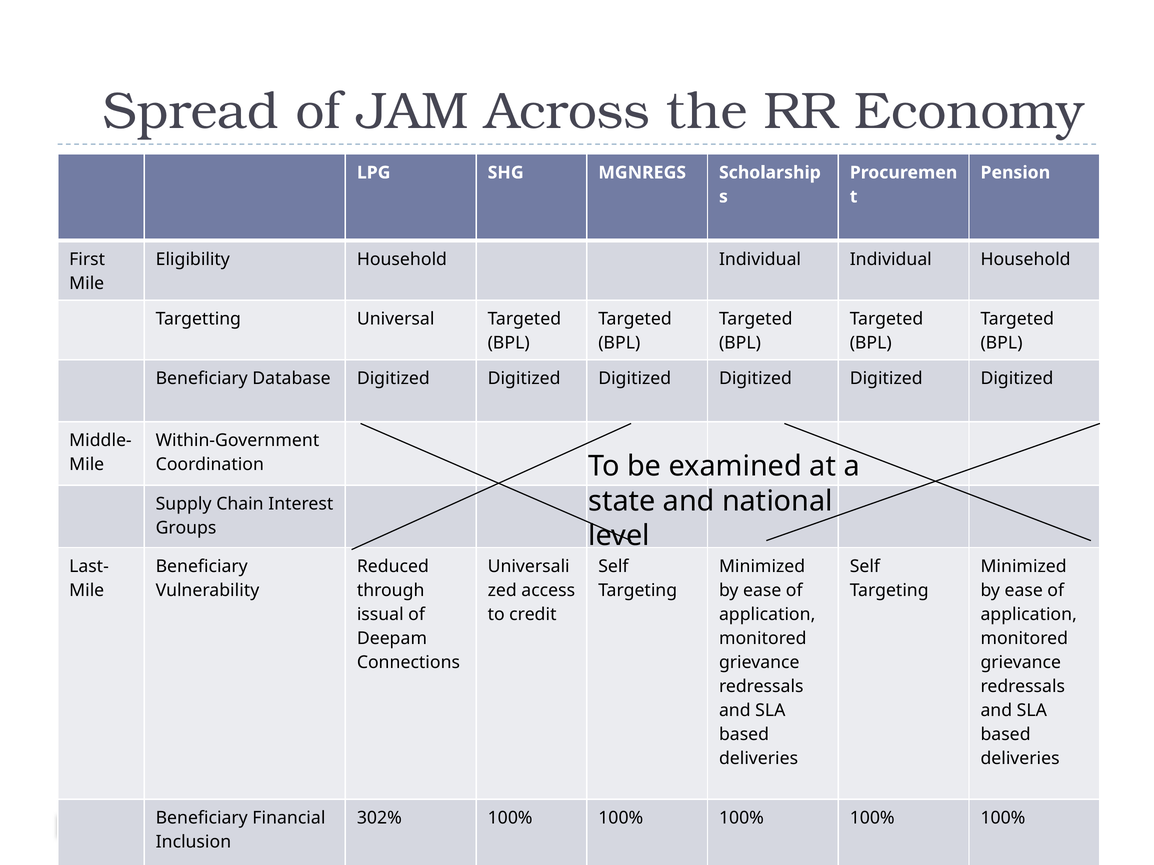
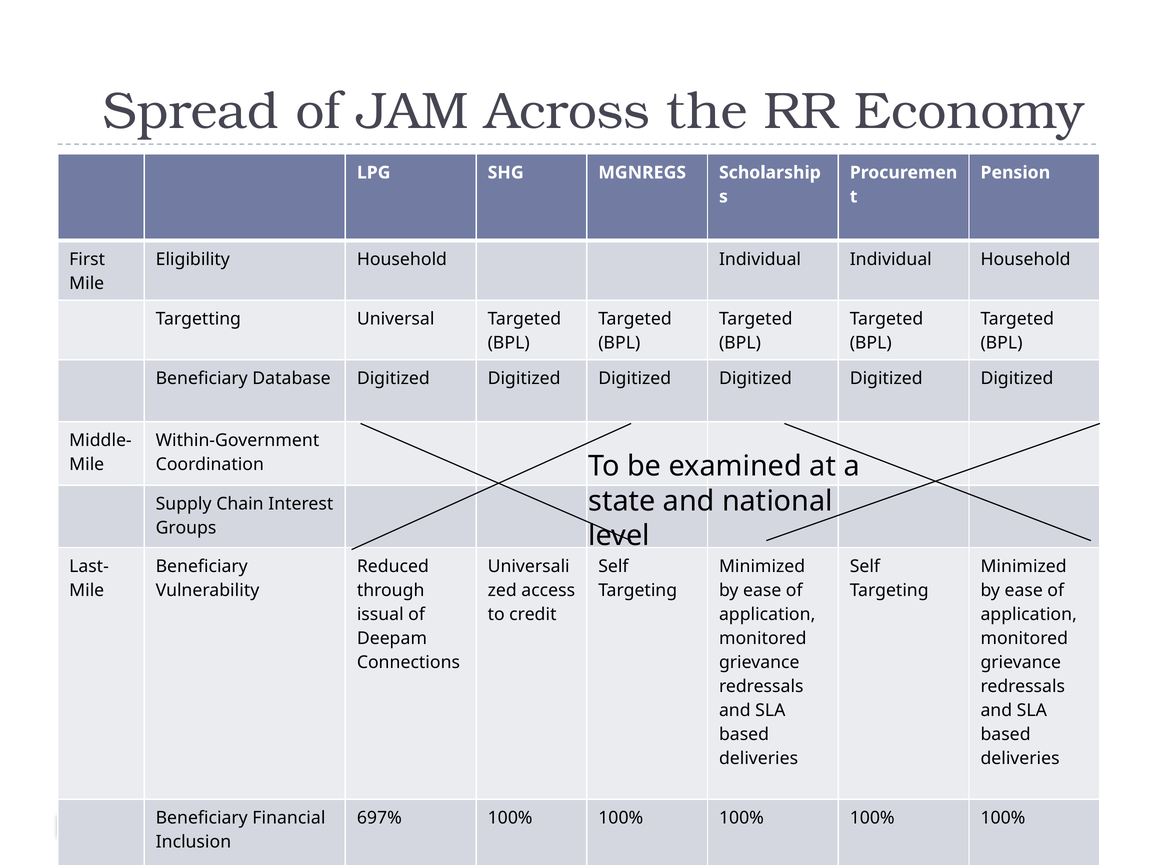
302%: 302% -> 697%
